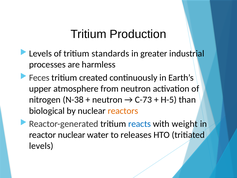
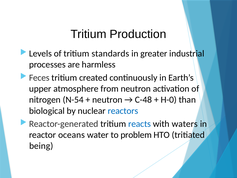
N-38: N-38 -> N-54
C-73: C-73 -> C-48
H-5: H-5 -> H-0
reactors colour: orange -> blue
weight: weight -> waters
reactor nuclear: nuclear -> oceans
releases: releases -> problem
levels at (41, 146): levels -> being
